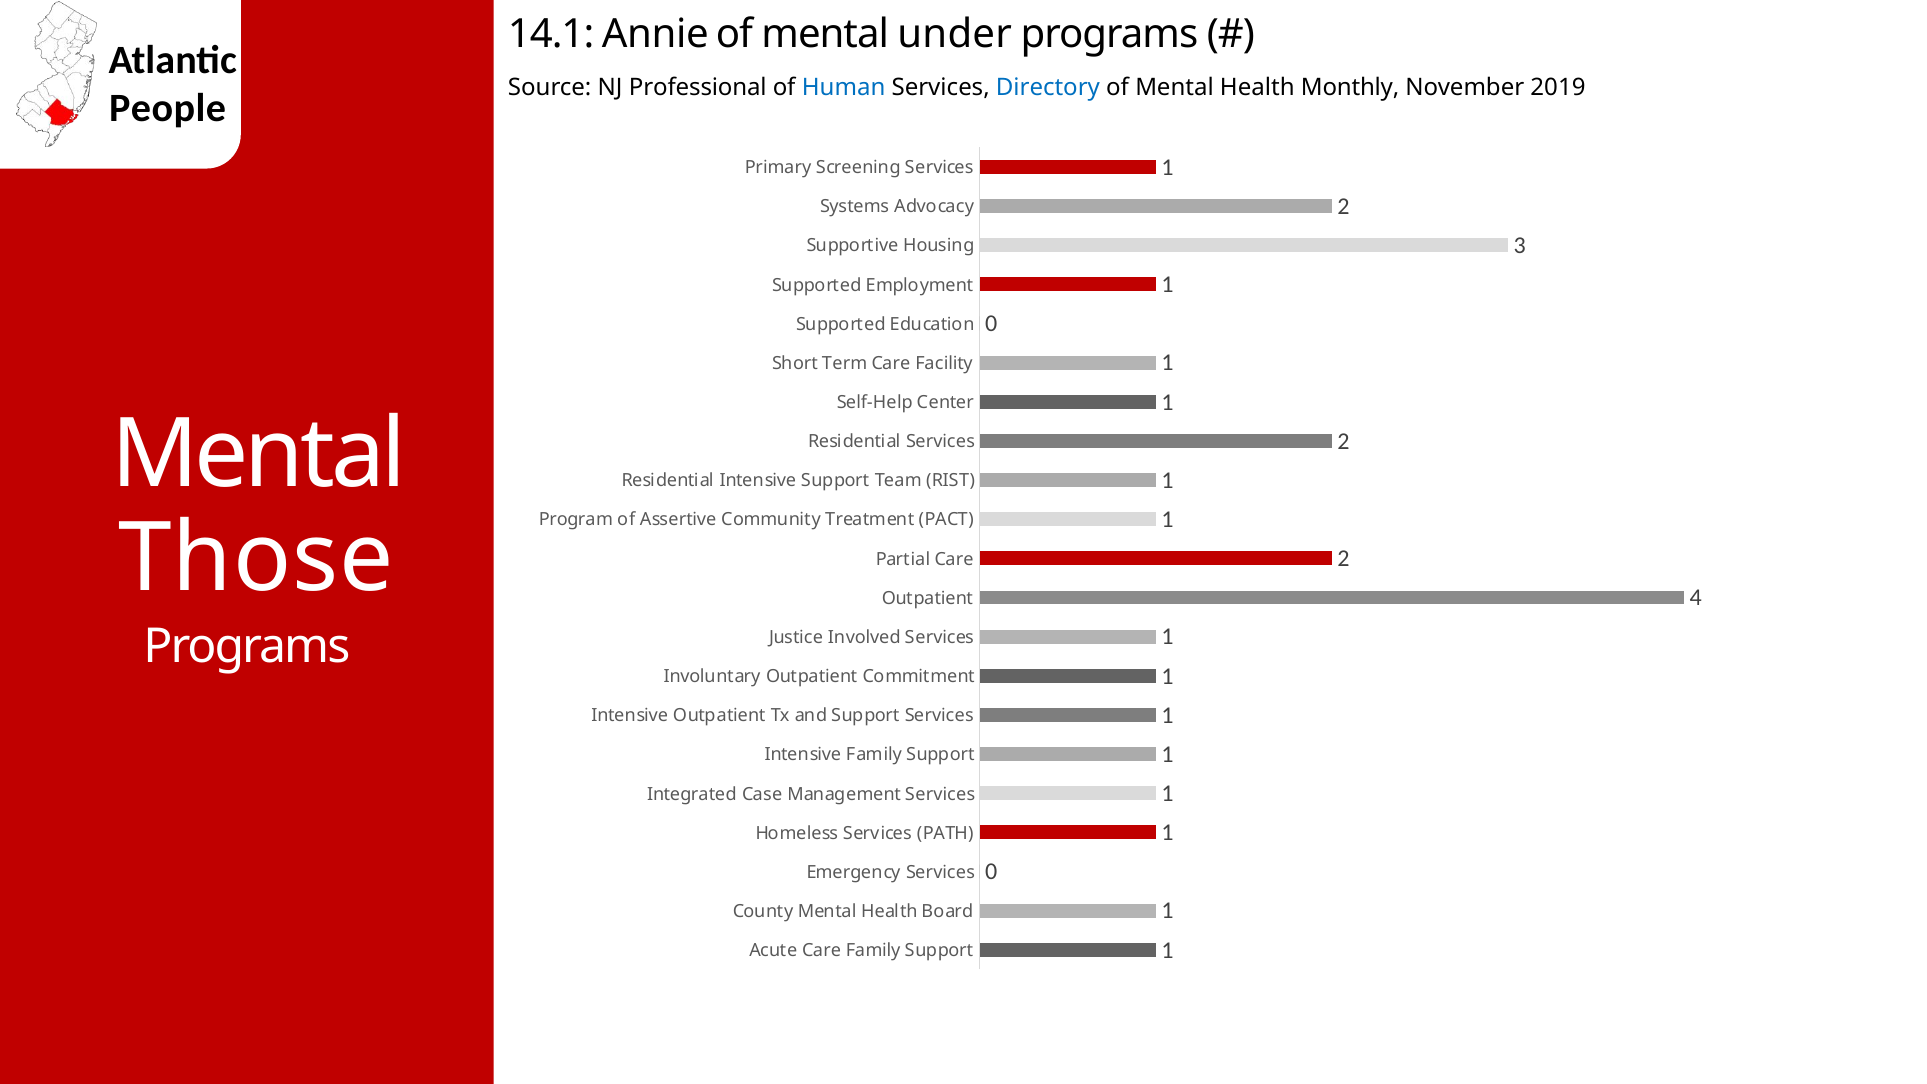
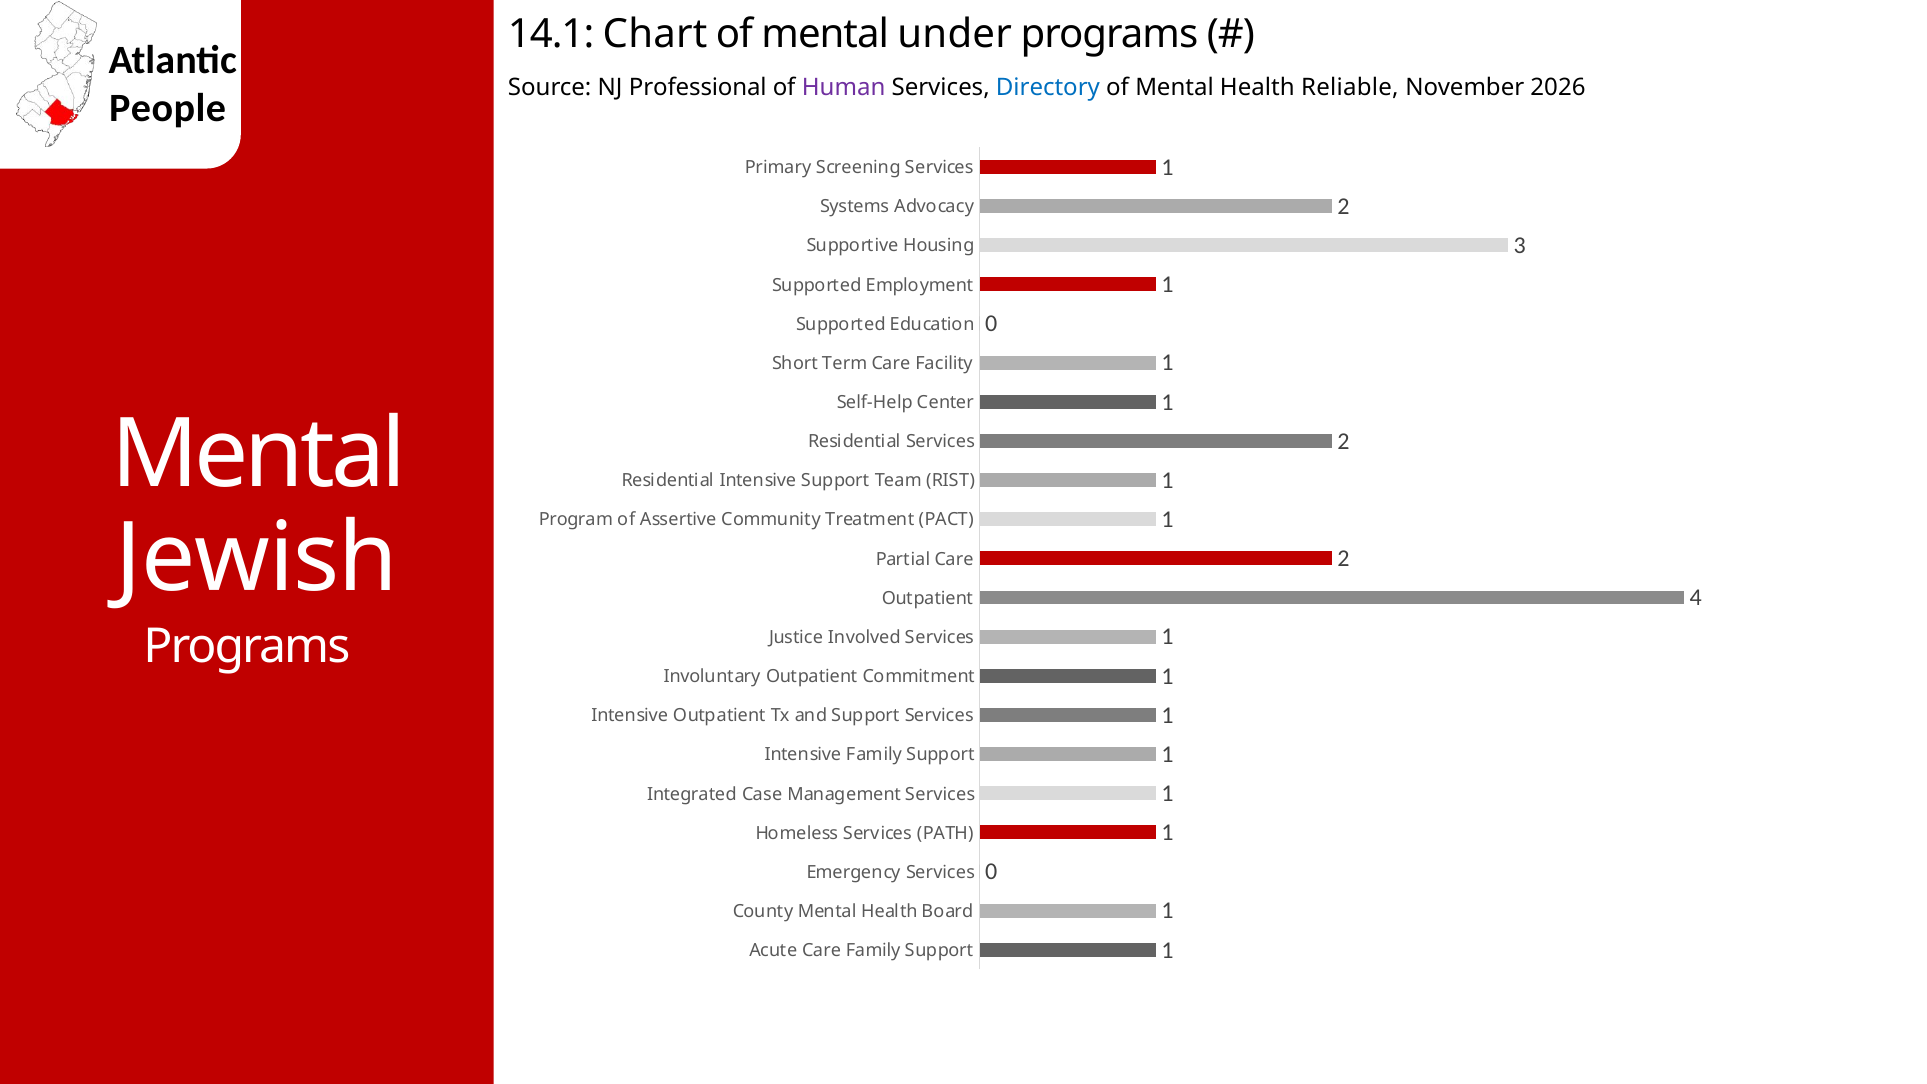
Annie: Annie -> Chart
Human colour: blue -> purple
Monthly: Monthly -> Reliable
2019: 2019 -> 2026
Those: Those -> Jewish
